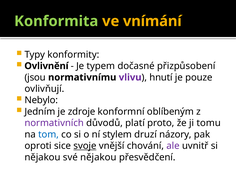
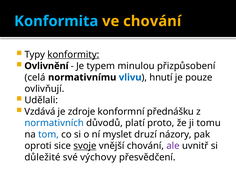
Konformita colour: light green -> light blue
ve vnímání: vnímání -> chování
konformity underline: none -> present
dočasné: dočasné -> minulou
jsou: jsou -> celá
vlivu colour: purple -> blue
Nebylo: Nebylo -> Udělali
Jedním: Jedním -> Vzdává
oblíbeným: oblíbeným -> přednášku
normativních colour: purple -> blue
stylem: stylem -> myslet
nějakou at (42, 157): nějakou -> důležité
své nějakou: nějakou -> výchovy
